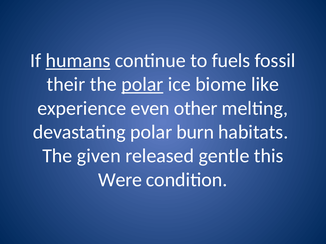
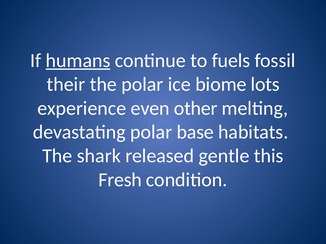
polar at (142, 85) underline: present -> none
like: like -> lots
burn: burn -> base
given: given -> shark
Were: Were -> Fresh
